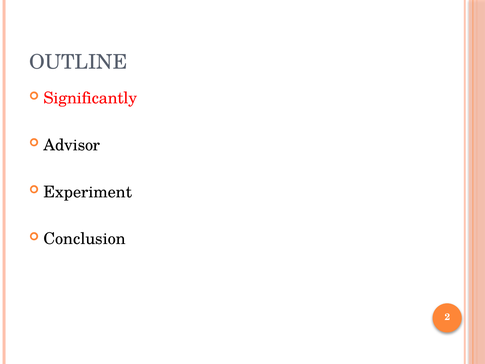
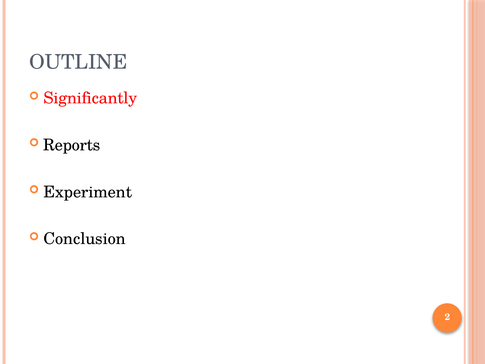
Advisor: Advisor -> Reports
